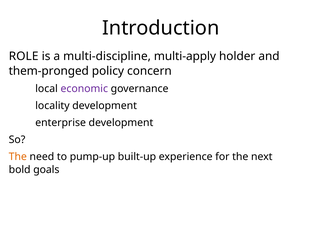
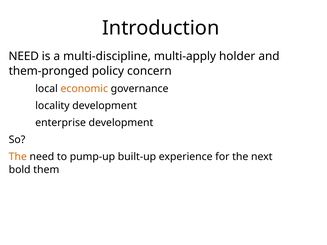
ROLE at (24, 56): ROLE -> NEED
economic colour: purple -> orange
goals: goals -> them
